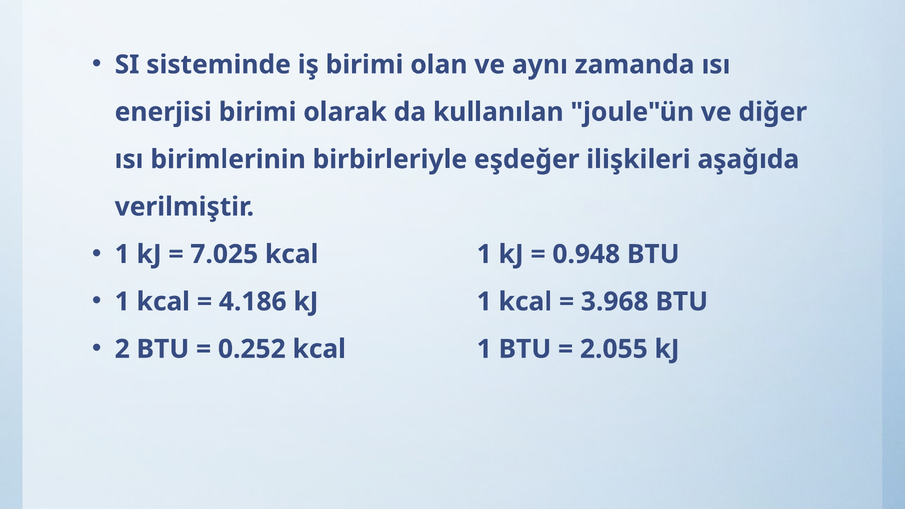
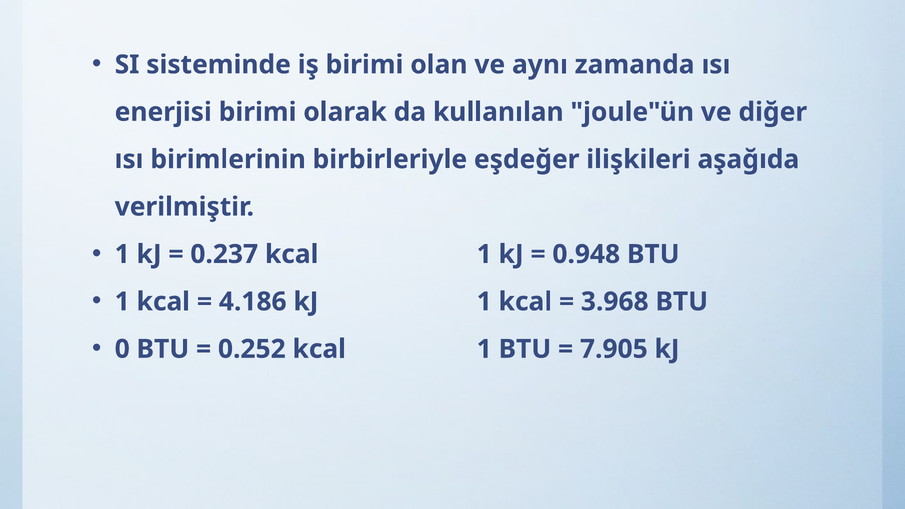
7.025: 7.025 -> 0.237
2: 2 -> 0
2.055: 2.055 -> 7.905
